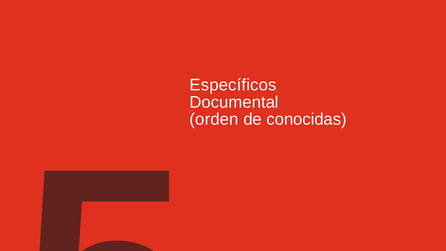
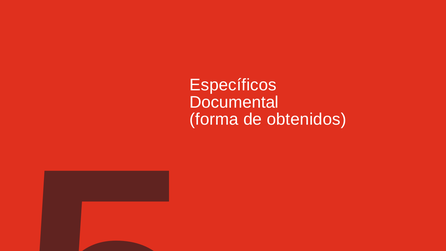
orden: orden -> forma
conocidas: conocidas -> obtenidos
